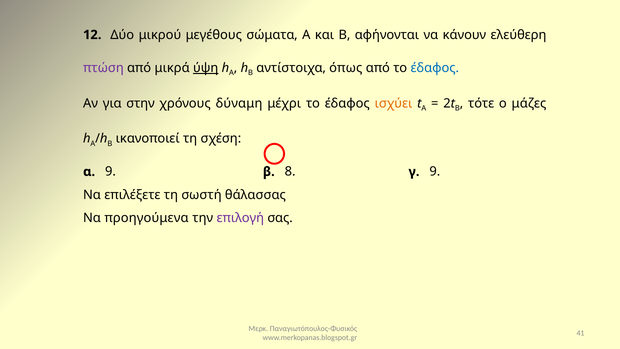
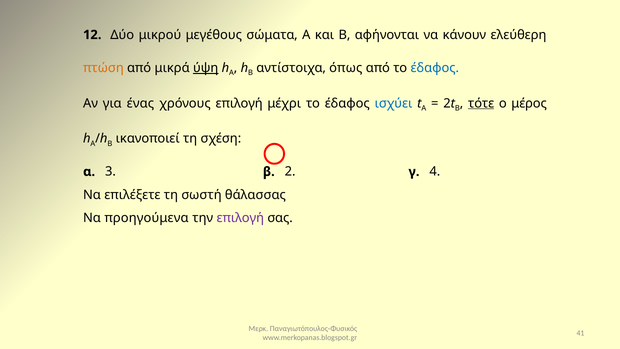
πτώση colour: purple -> orange
στην: στην -> ένας
χρόνους δύναμη: δύναμη -> επιλογή
ισχύει colour: orange -> blue
τότε underline: none -> present
μάζες: μάζες -> μέρος
α 9: 9 -> 3
8: 8 -> 2
γ 9: 9 -> 4
